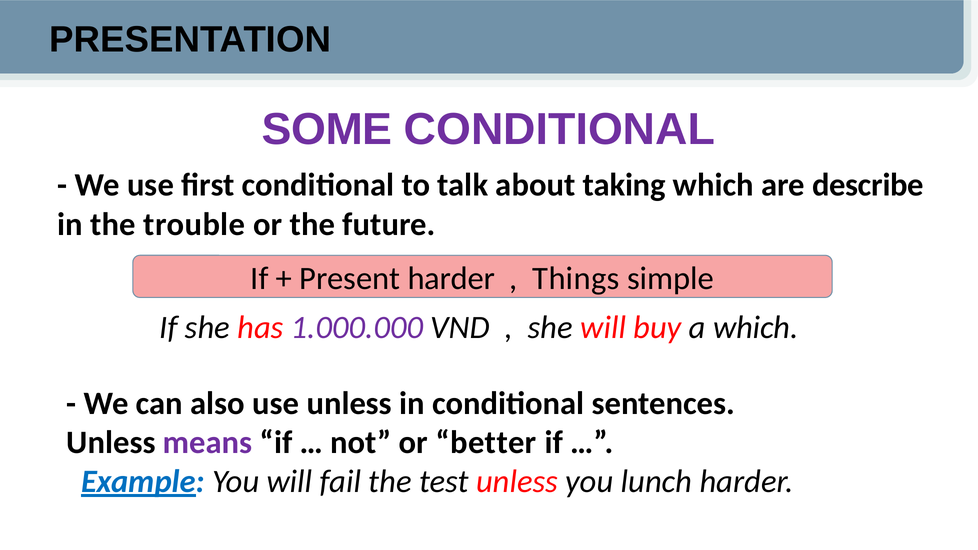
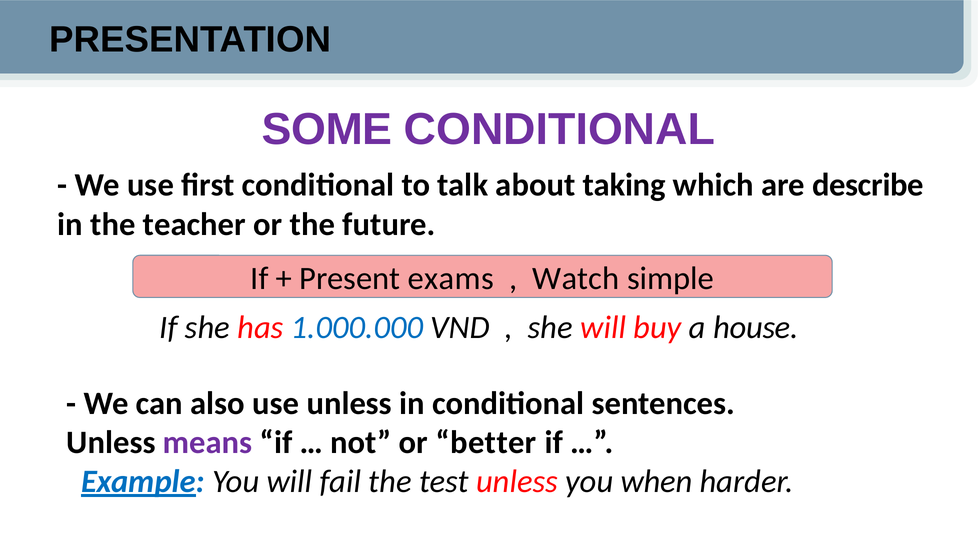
trouble: trouble -> teacher
Present harder: harder -> exams
Things: Things -> Watch
1.000.000 colour: purple -> blue
a which: which -> house
lunch: lunch -> when
